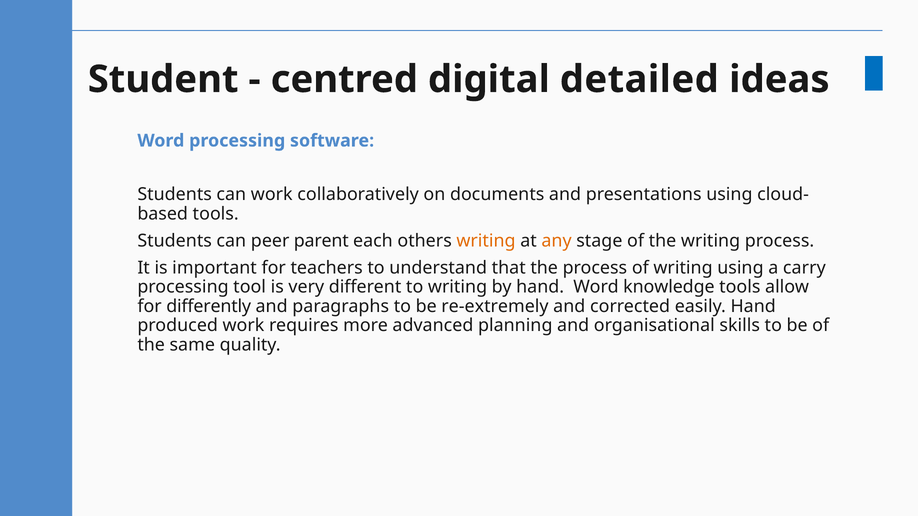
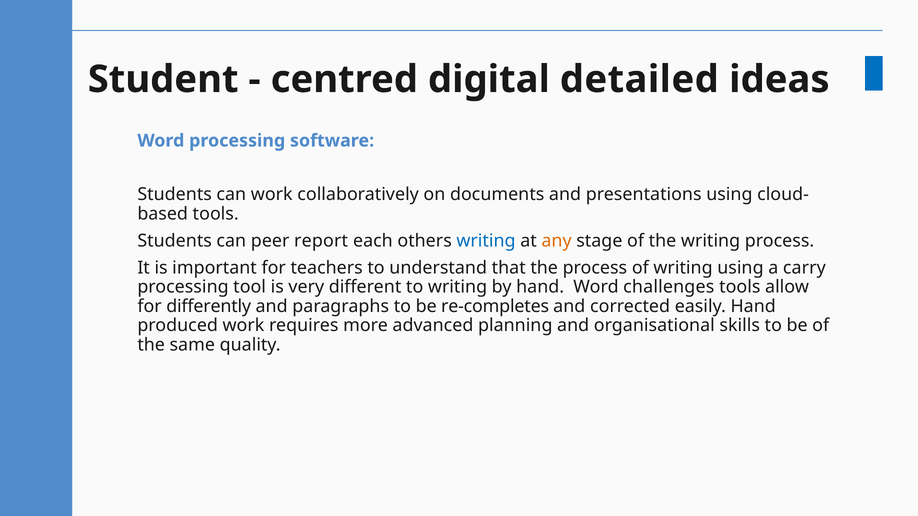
parent: parent -> report
writing at (486, 241) colour: orange -> blue
knowledge: knowledge -> challenges
re-extremely: re-extremely -> re-completes
